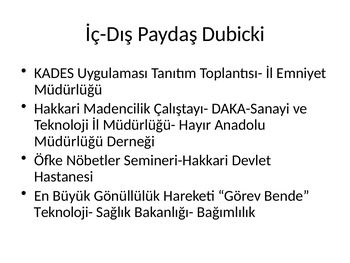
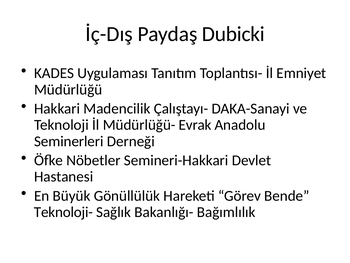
Hayır: Hayır -> Evrak
Müdürlüğü at (69, 141): Müdürlüğü -> Seminerleri
